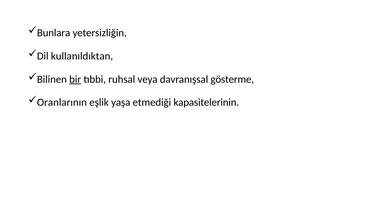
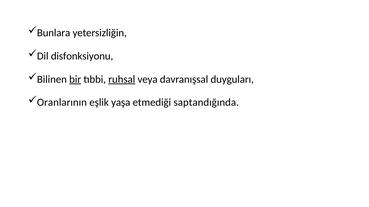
kullanıldıktan: kullanıldıktan -> disfonksiyonu
ruhsal underline: none -> present
gösterme: gösterme -> duyguları
kapasitelerinin: kapasitelerinin -> saptandığında
